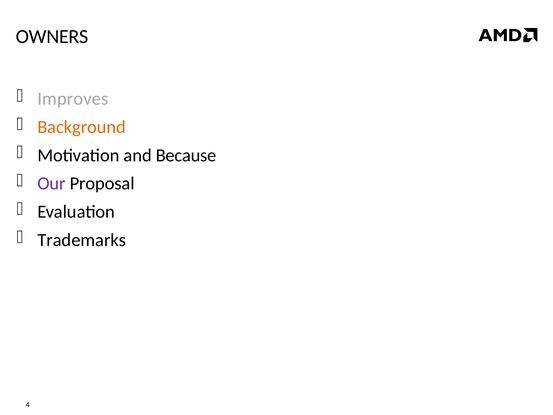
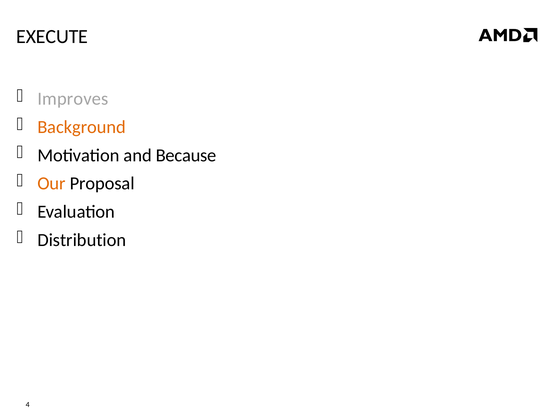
OWNERS: OWNERS -> EXECUTE
Our colour: purple -> orange
Trademarks: Trademarks -> Distribution
